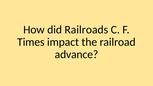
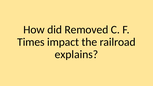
Railroads: Railroads -> Removed
advance: advance -> explains
